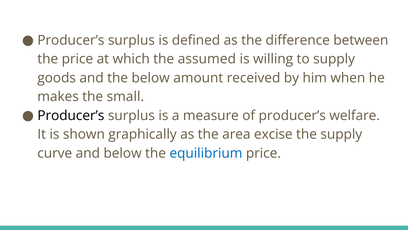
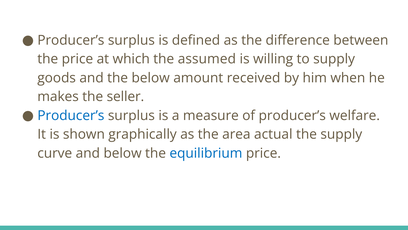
small: small -> seller
Producer’s at (71, 115) colour: black -> blue
excise: excise -> actual
